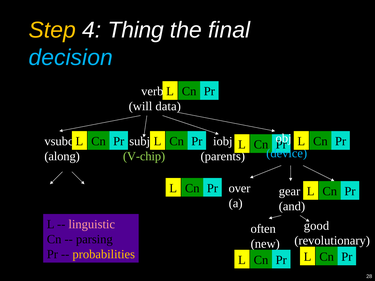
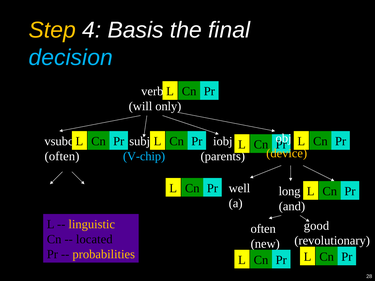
Thing: Thing -> Basis
data: data -> only
device colour: light blue -> yellow
along at (62, 156): along -> often
V-chip colour: light green -> light blue
over: over -> well
gear: gear -> long
linguistic colour: pink -> yellow
parsing: parsing -> located
